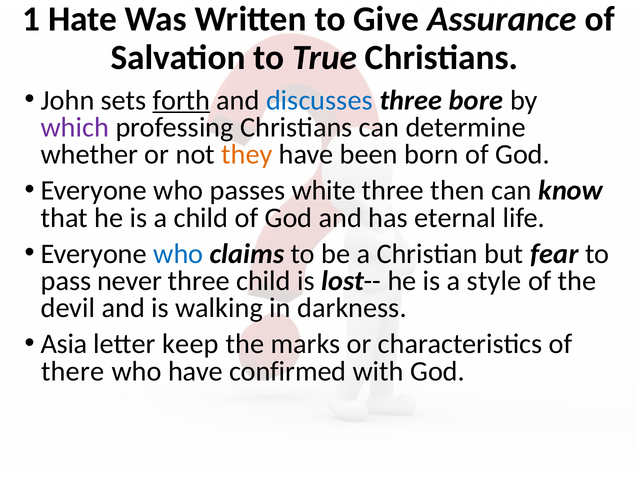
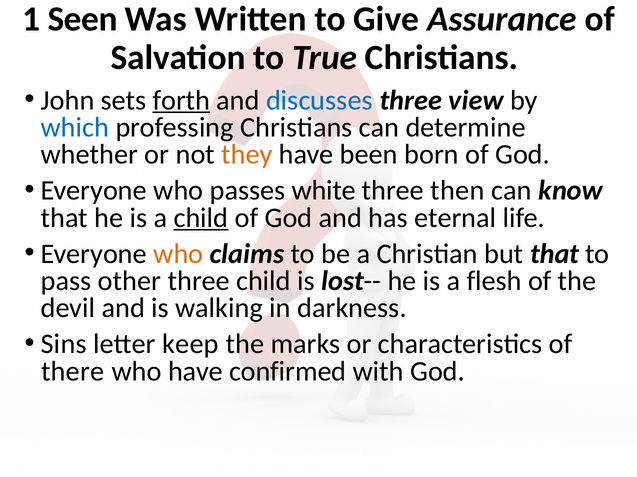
Hate: Hate -> Seen
bore: bore -> view
which colour: purple -> blue
child at (201, 218) underline: none -> present
who at (178, 254) colour: blue -> orange
but fear: fear -> that
never: never -> other
style: style -> flesh
Asia: Asia -> Sins
